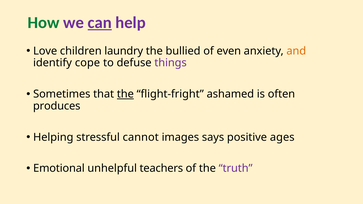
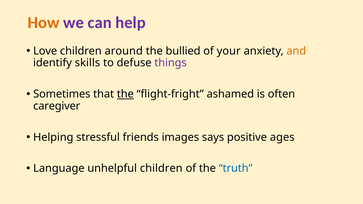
How colour: green -> orange
can underline: present -> none
laundry: laundry -> around
even: even -> your
cope: cope -> skills
produces: produces -> caregiver
cannot: cannot -> friends
Emotional: Emotional -> Language
unhelpful teachers: teachers -> children
truth colour: purple -> blue
